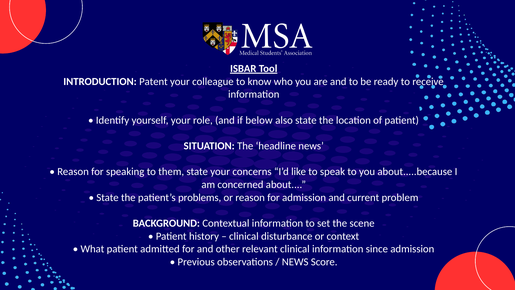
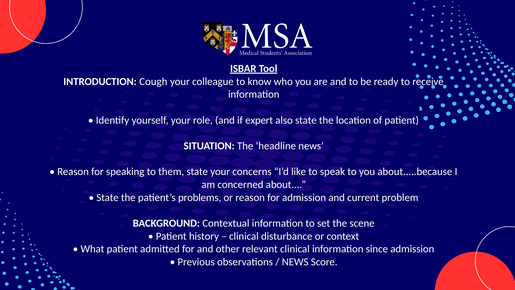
Patent: Patent -> Cough
below: below -> expert
